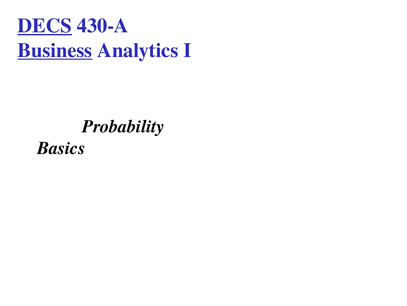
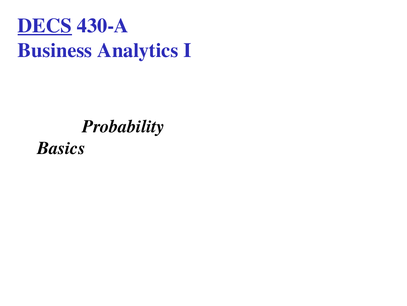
Business underline: present -> none
